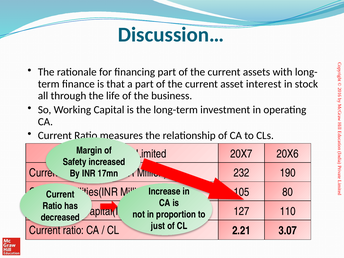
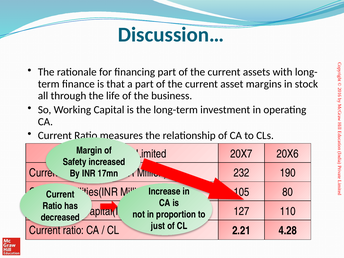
interest: interest -> margins
3.07: 3.07 -> 4.28
